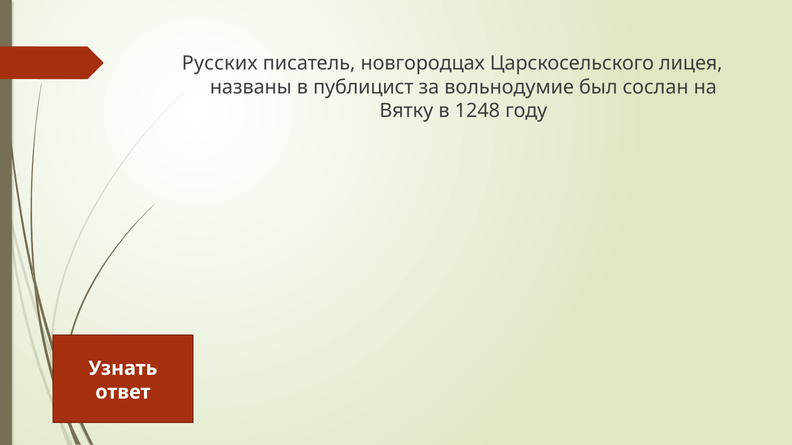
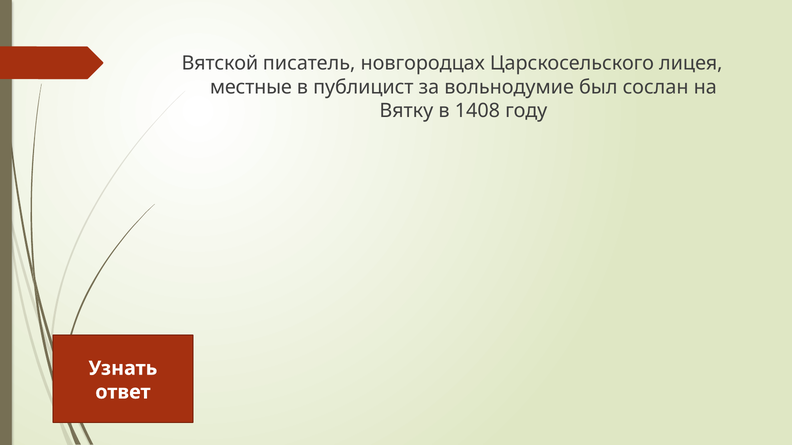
Русских: Русских -> Вятской
названы: названы -> местные
1248: 1248 -> 1408
